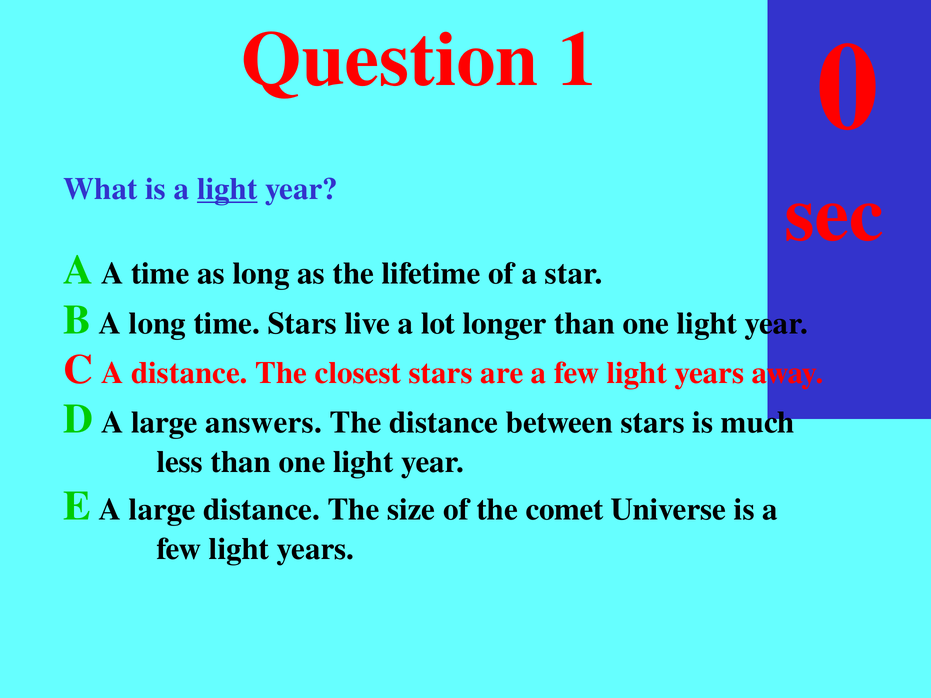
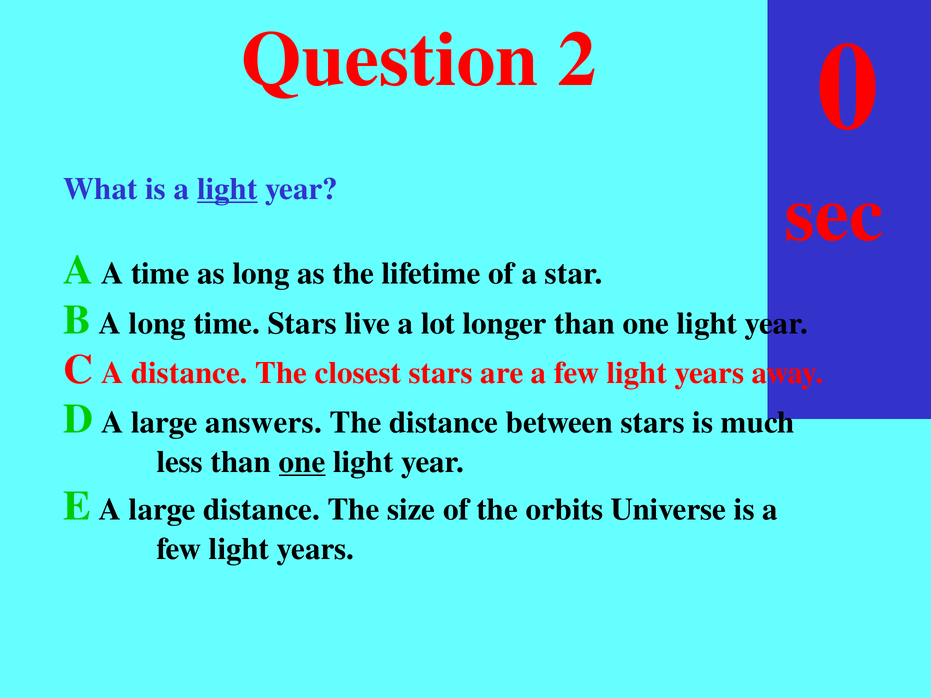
Question 1: 1 -> 2
one at (302, 462) underline: none -> present
comet: comet -> orbits
